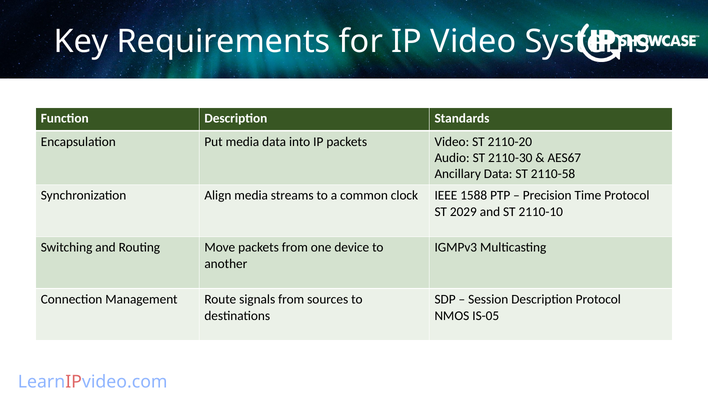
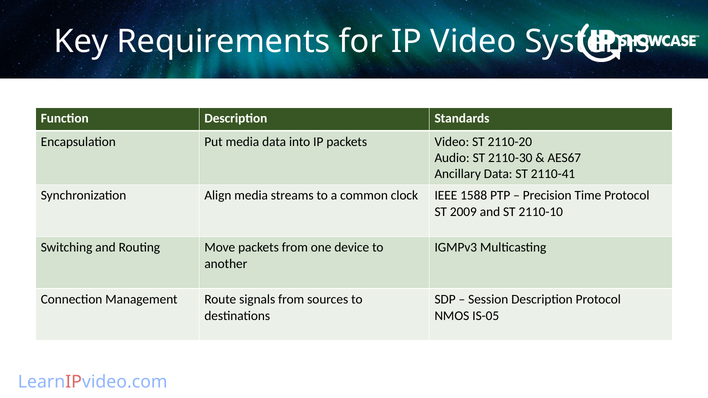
2110-58: 2110-58 -> 2110-41
2029: 2029 -> 2009
